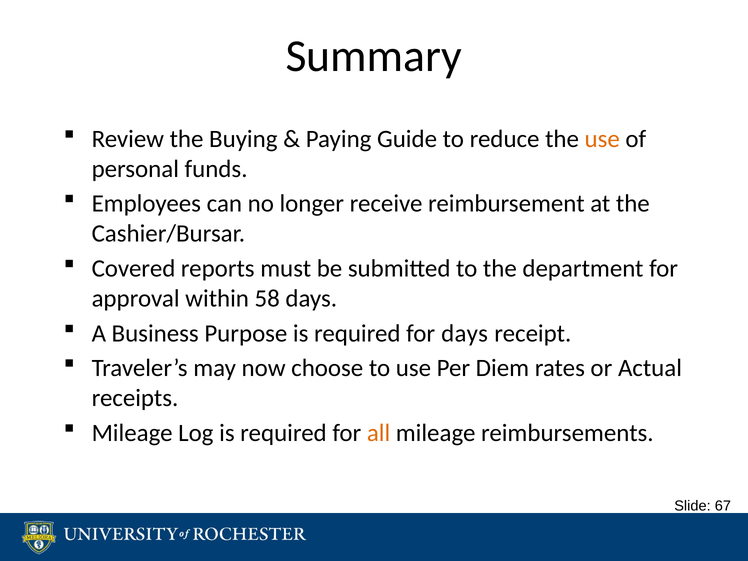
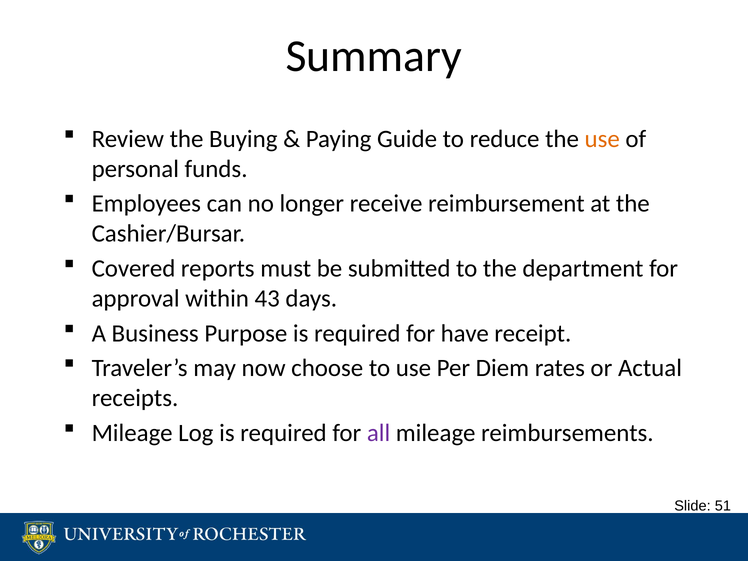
58: 58 -> 43
for days: days -> have
all colour: orange -> purple
67: 67 -> 51
